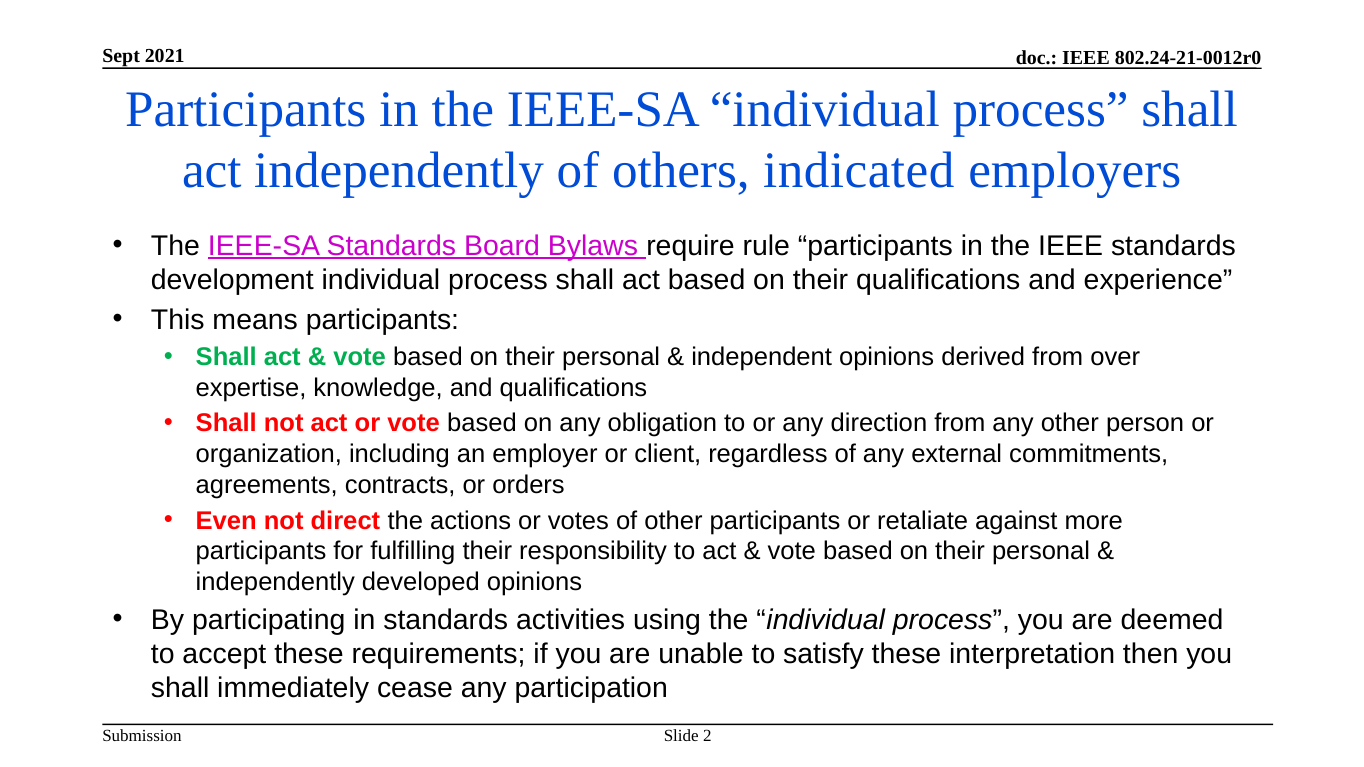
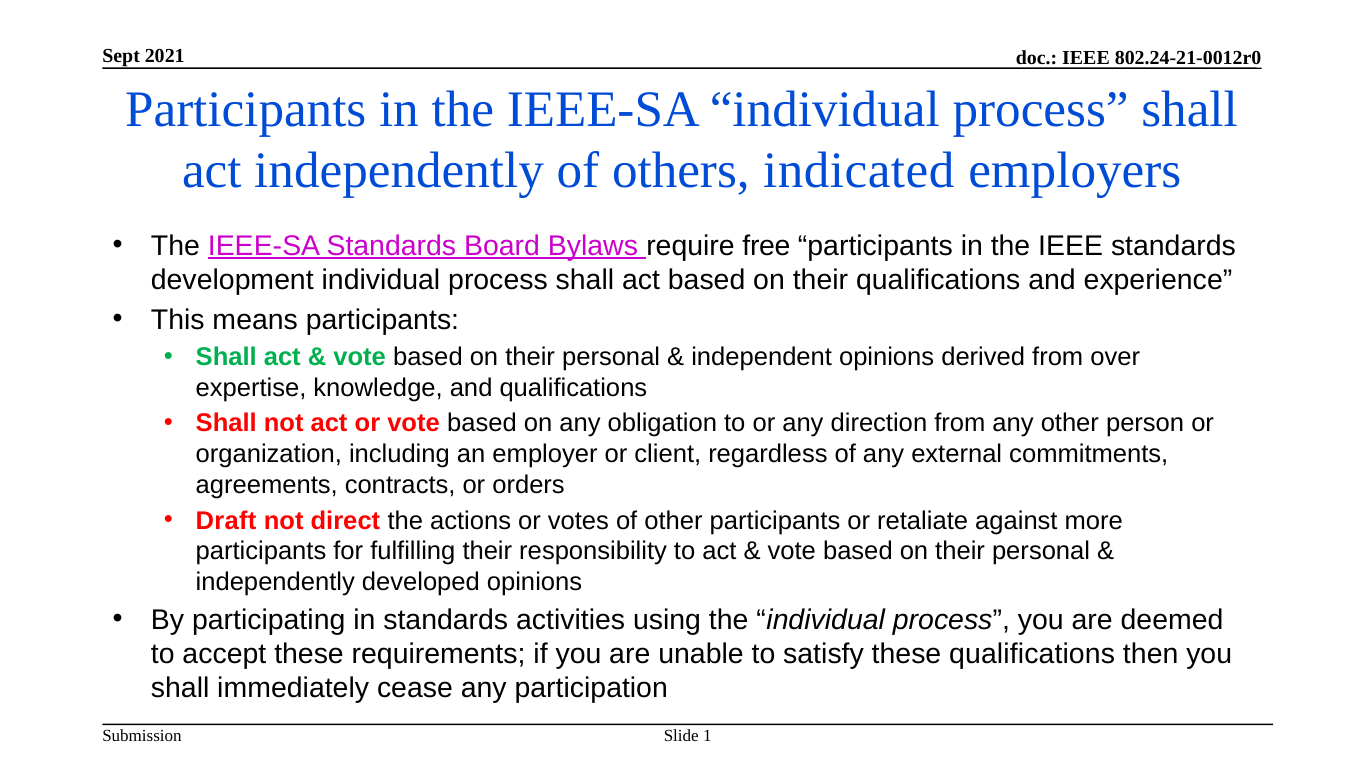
rule: rule -> free
Even: Even -> Draft
these interpretation: interpretation -> qualifications
2: 2 -> 1
